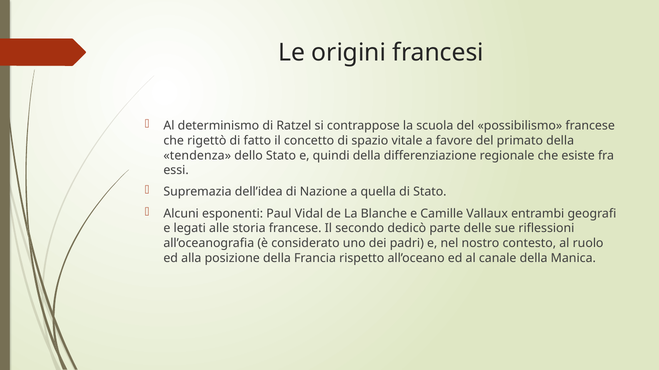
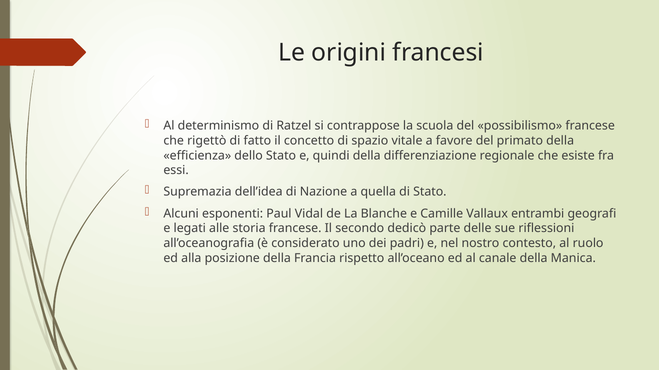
tendenza: tendenza -> efficienza
